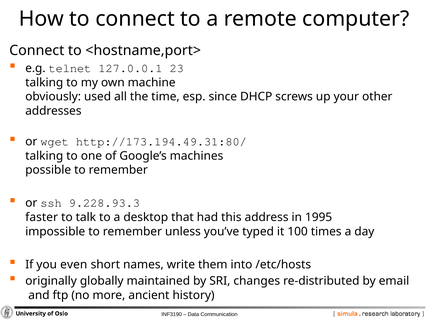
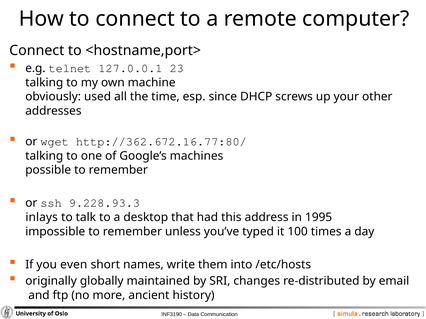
http://173.194.49.31:80/: http://173.194.49.31:80/ -> http://362.672.16.77:80/
faster: faster -> inlays
